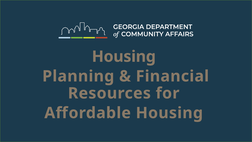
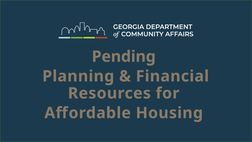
Housing at (124, 56): Housing -> Pending
